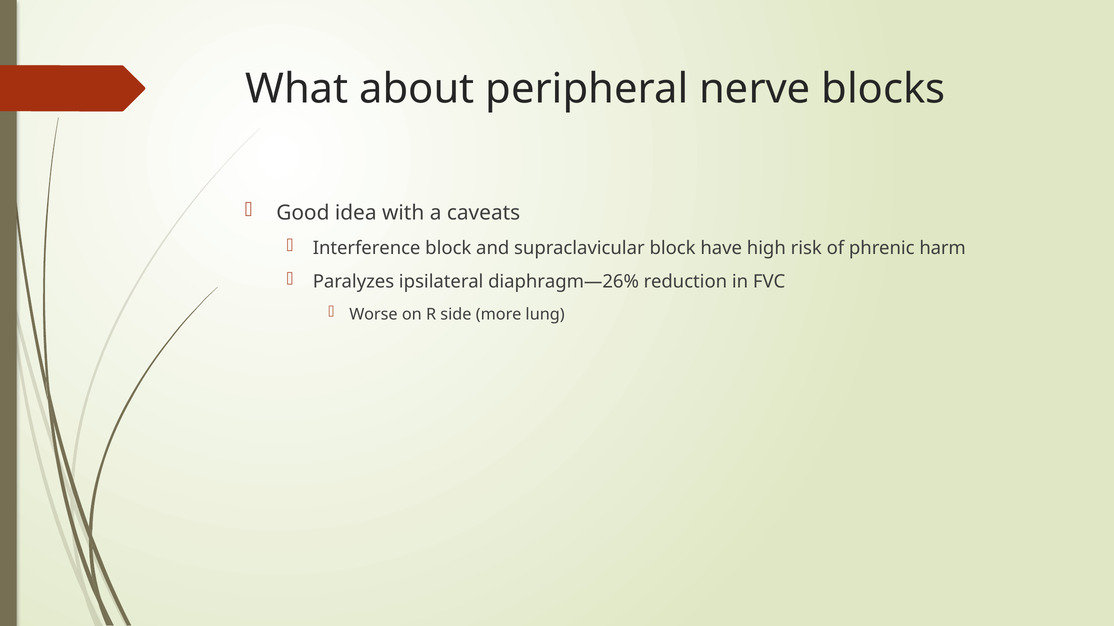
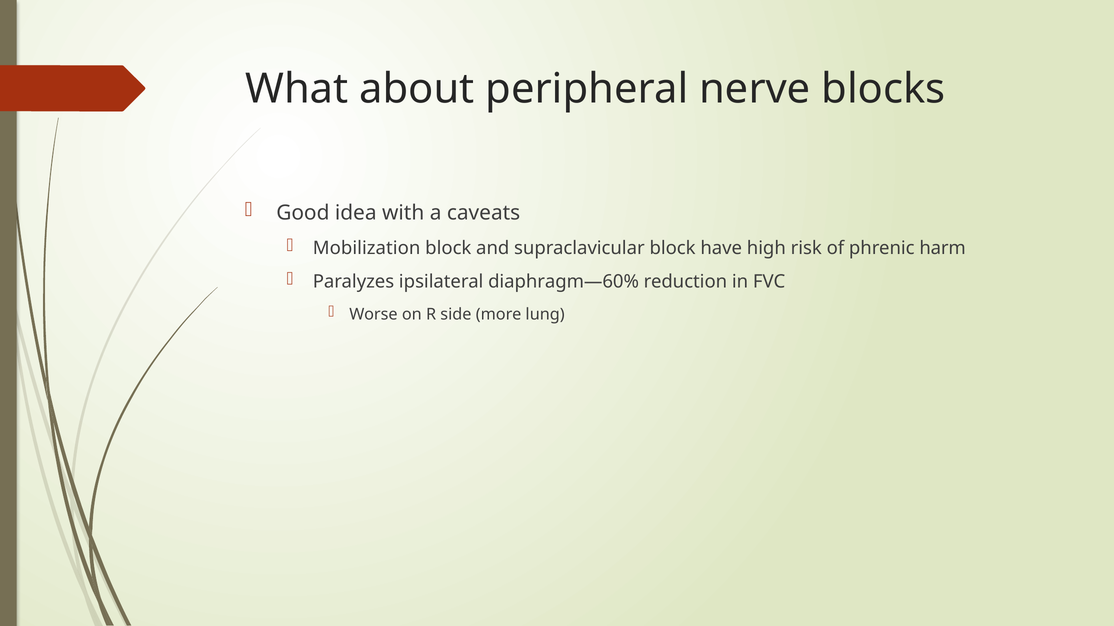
Interference: Interference -> Mobilization
diaphragm—26%: diaphragm—26% -> diaphragm—60%
